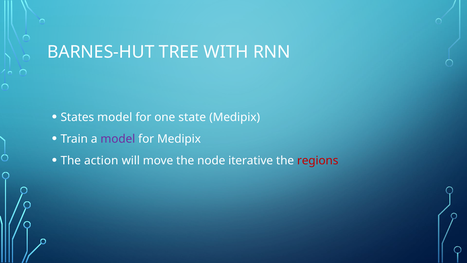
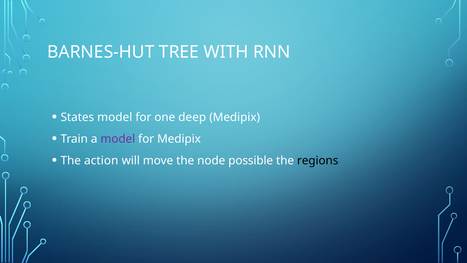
state: state -> deep
iterative: iterative -> possible
regions colour: red -> black
